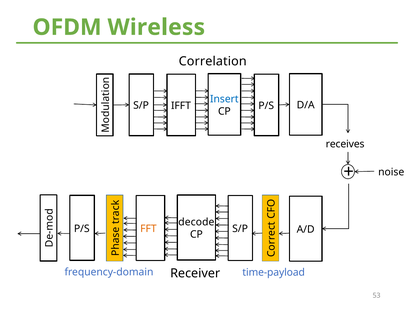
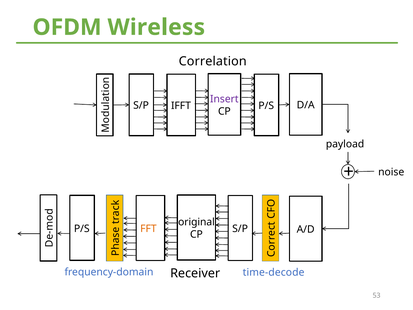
Insert colour: blue -> purple
receives: receives -> payload
decode: decode -> original
time-payload: time-payload -> time-decode
